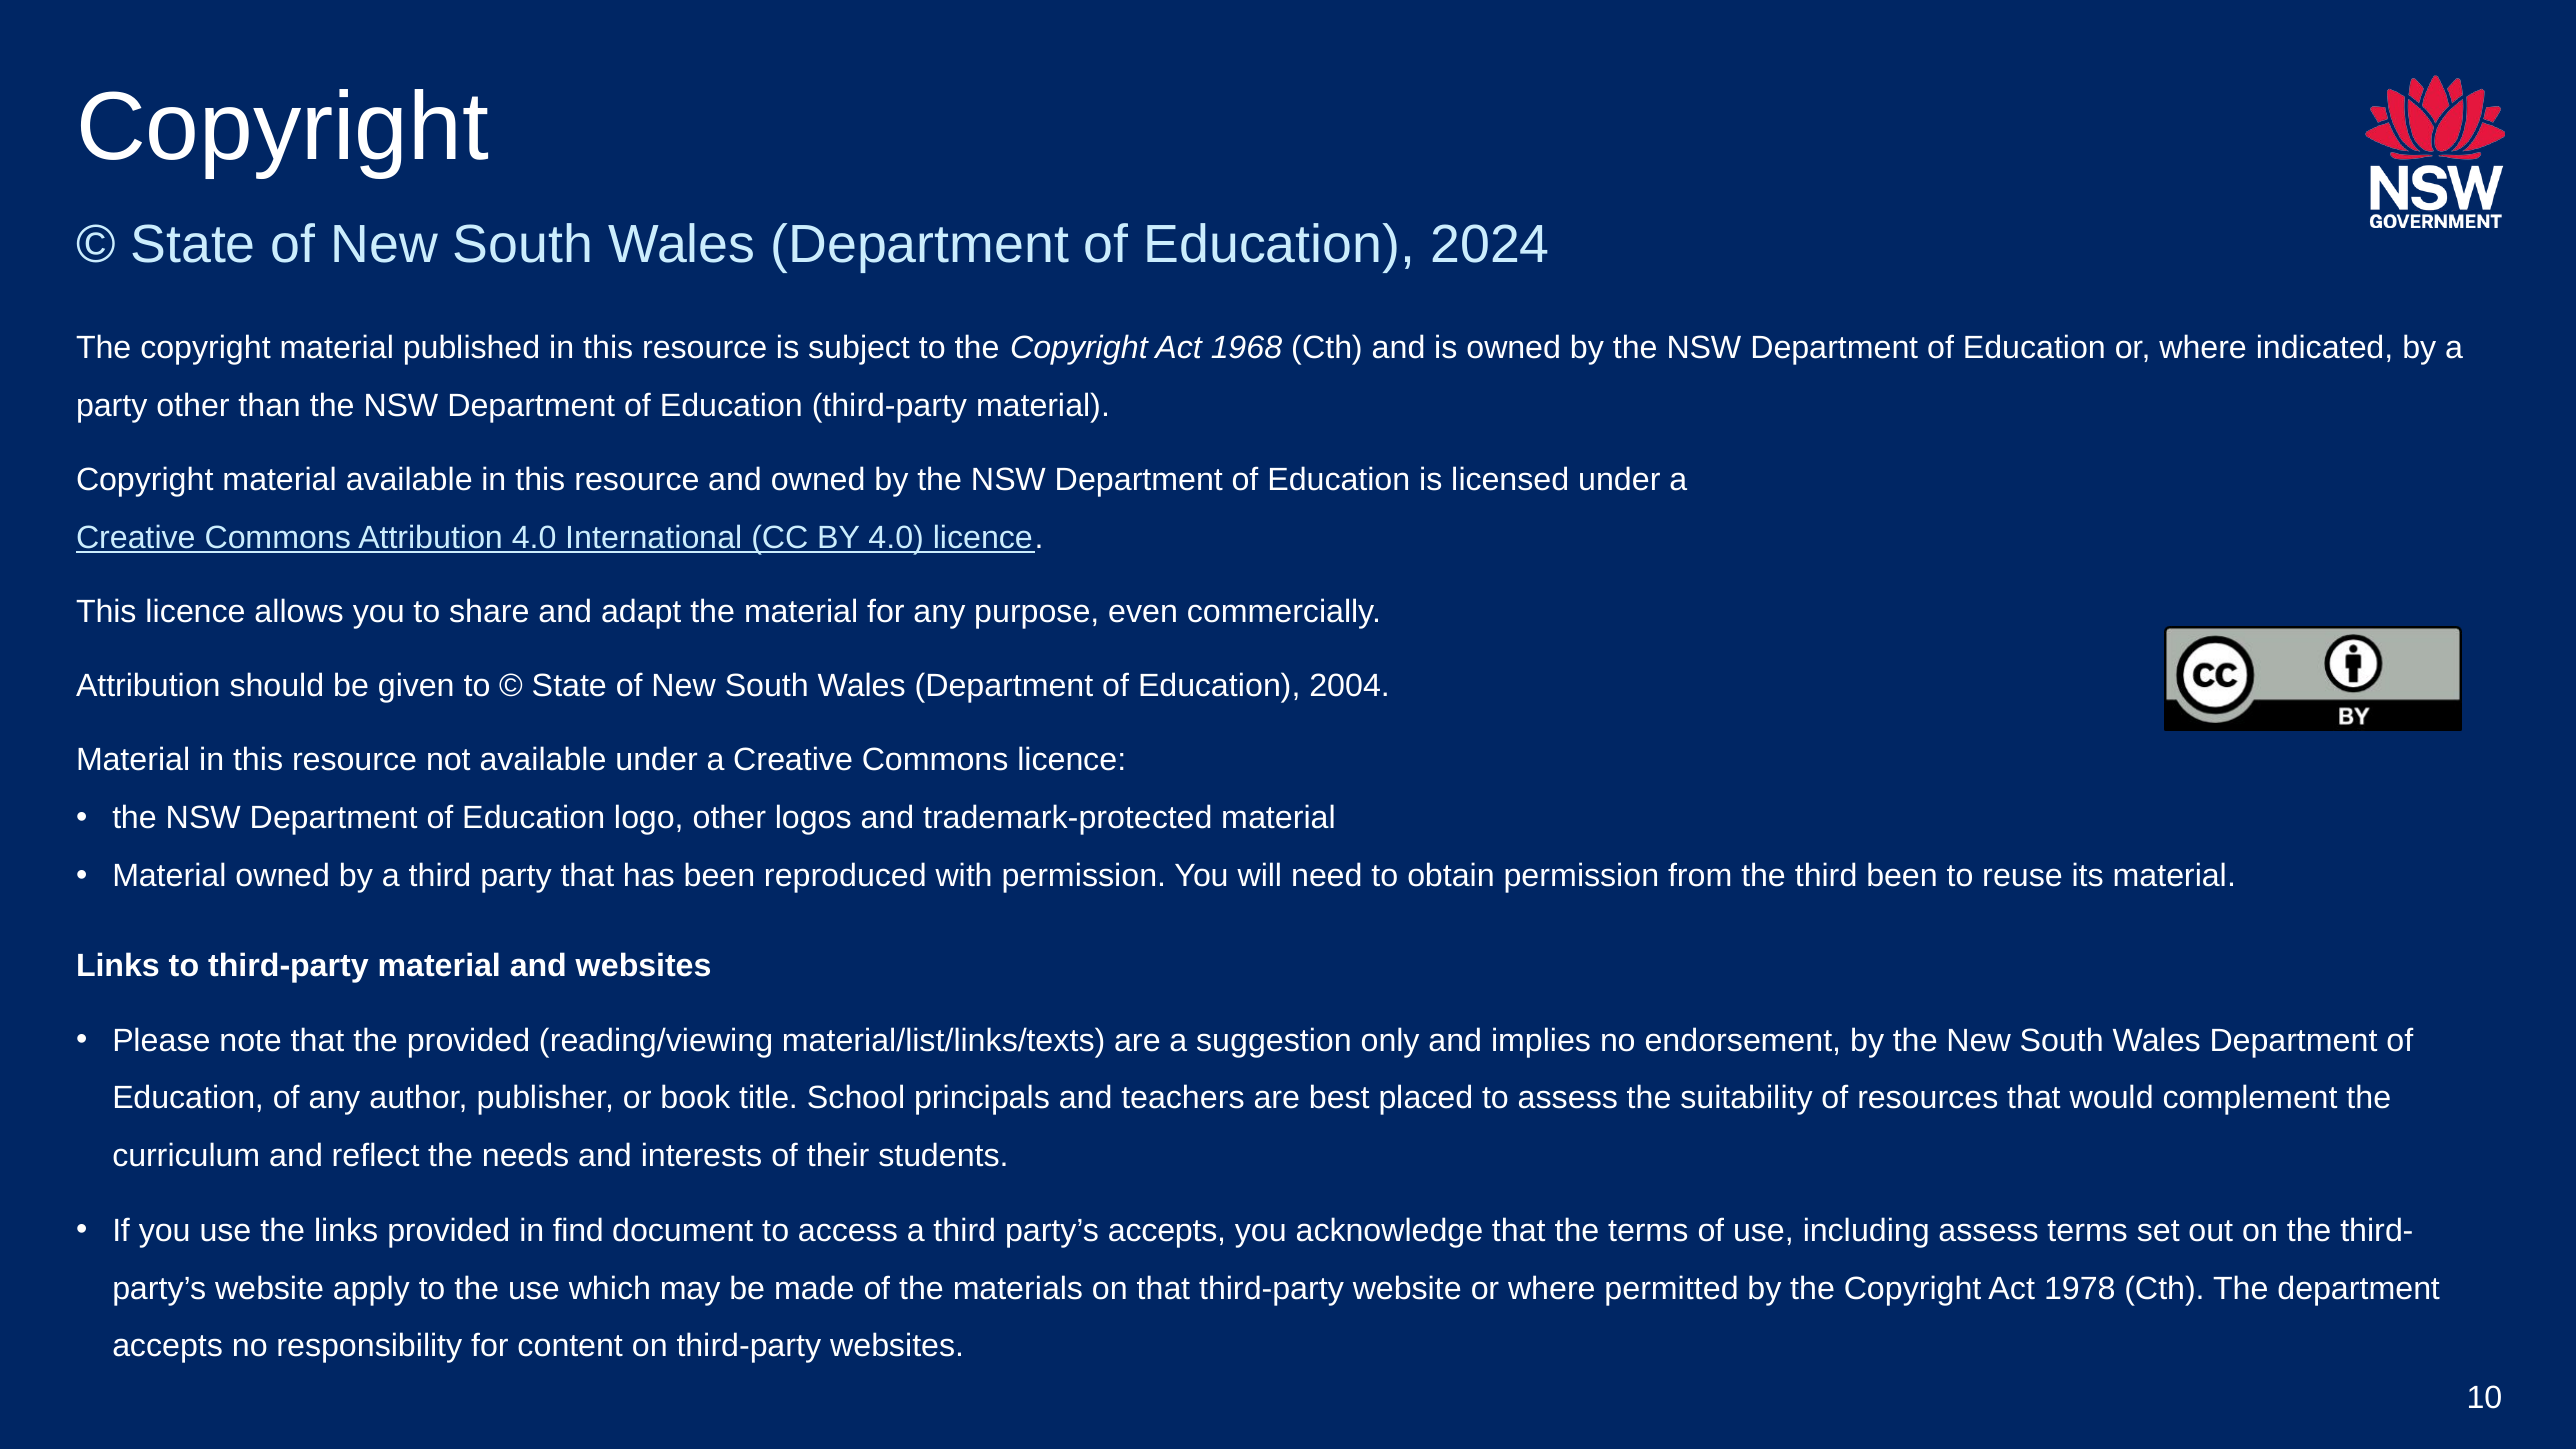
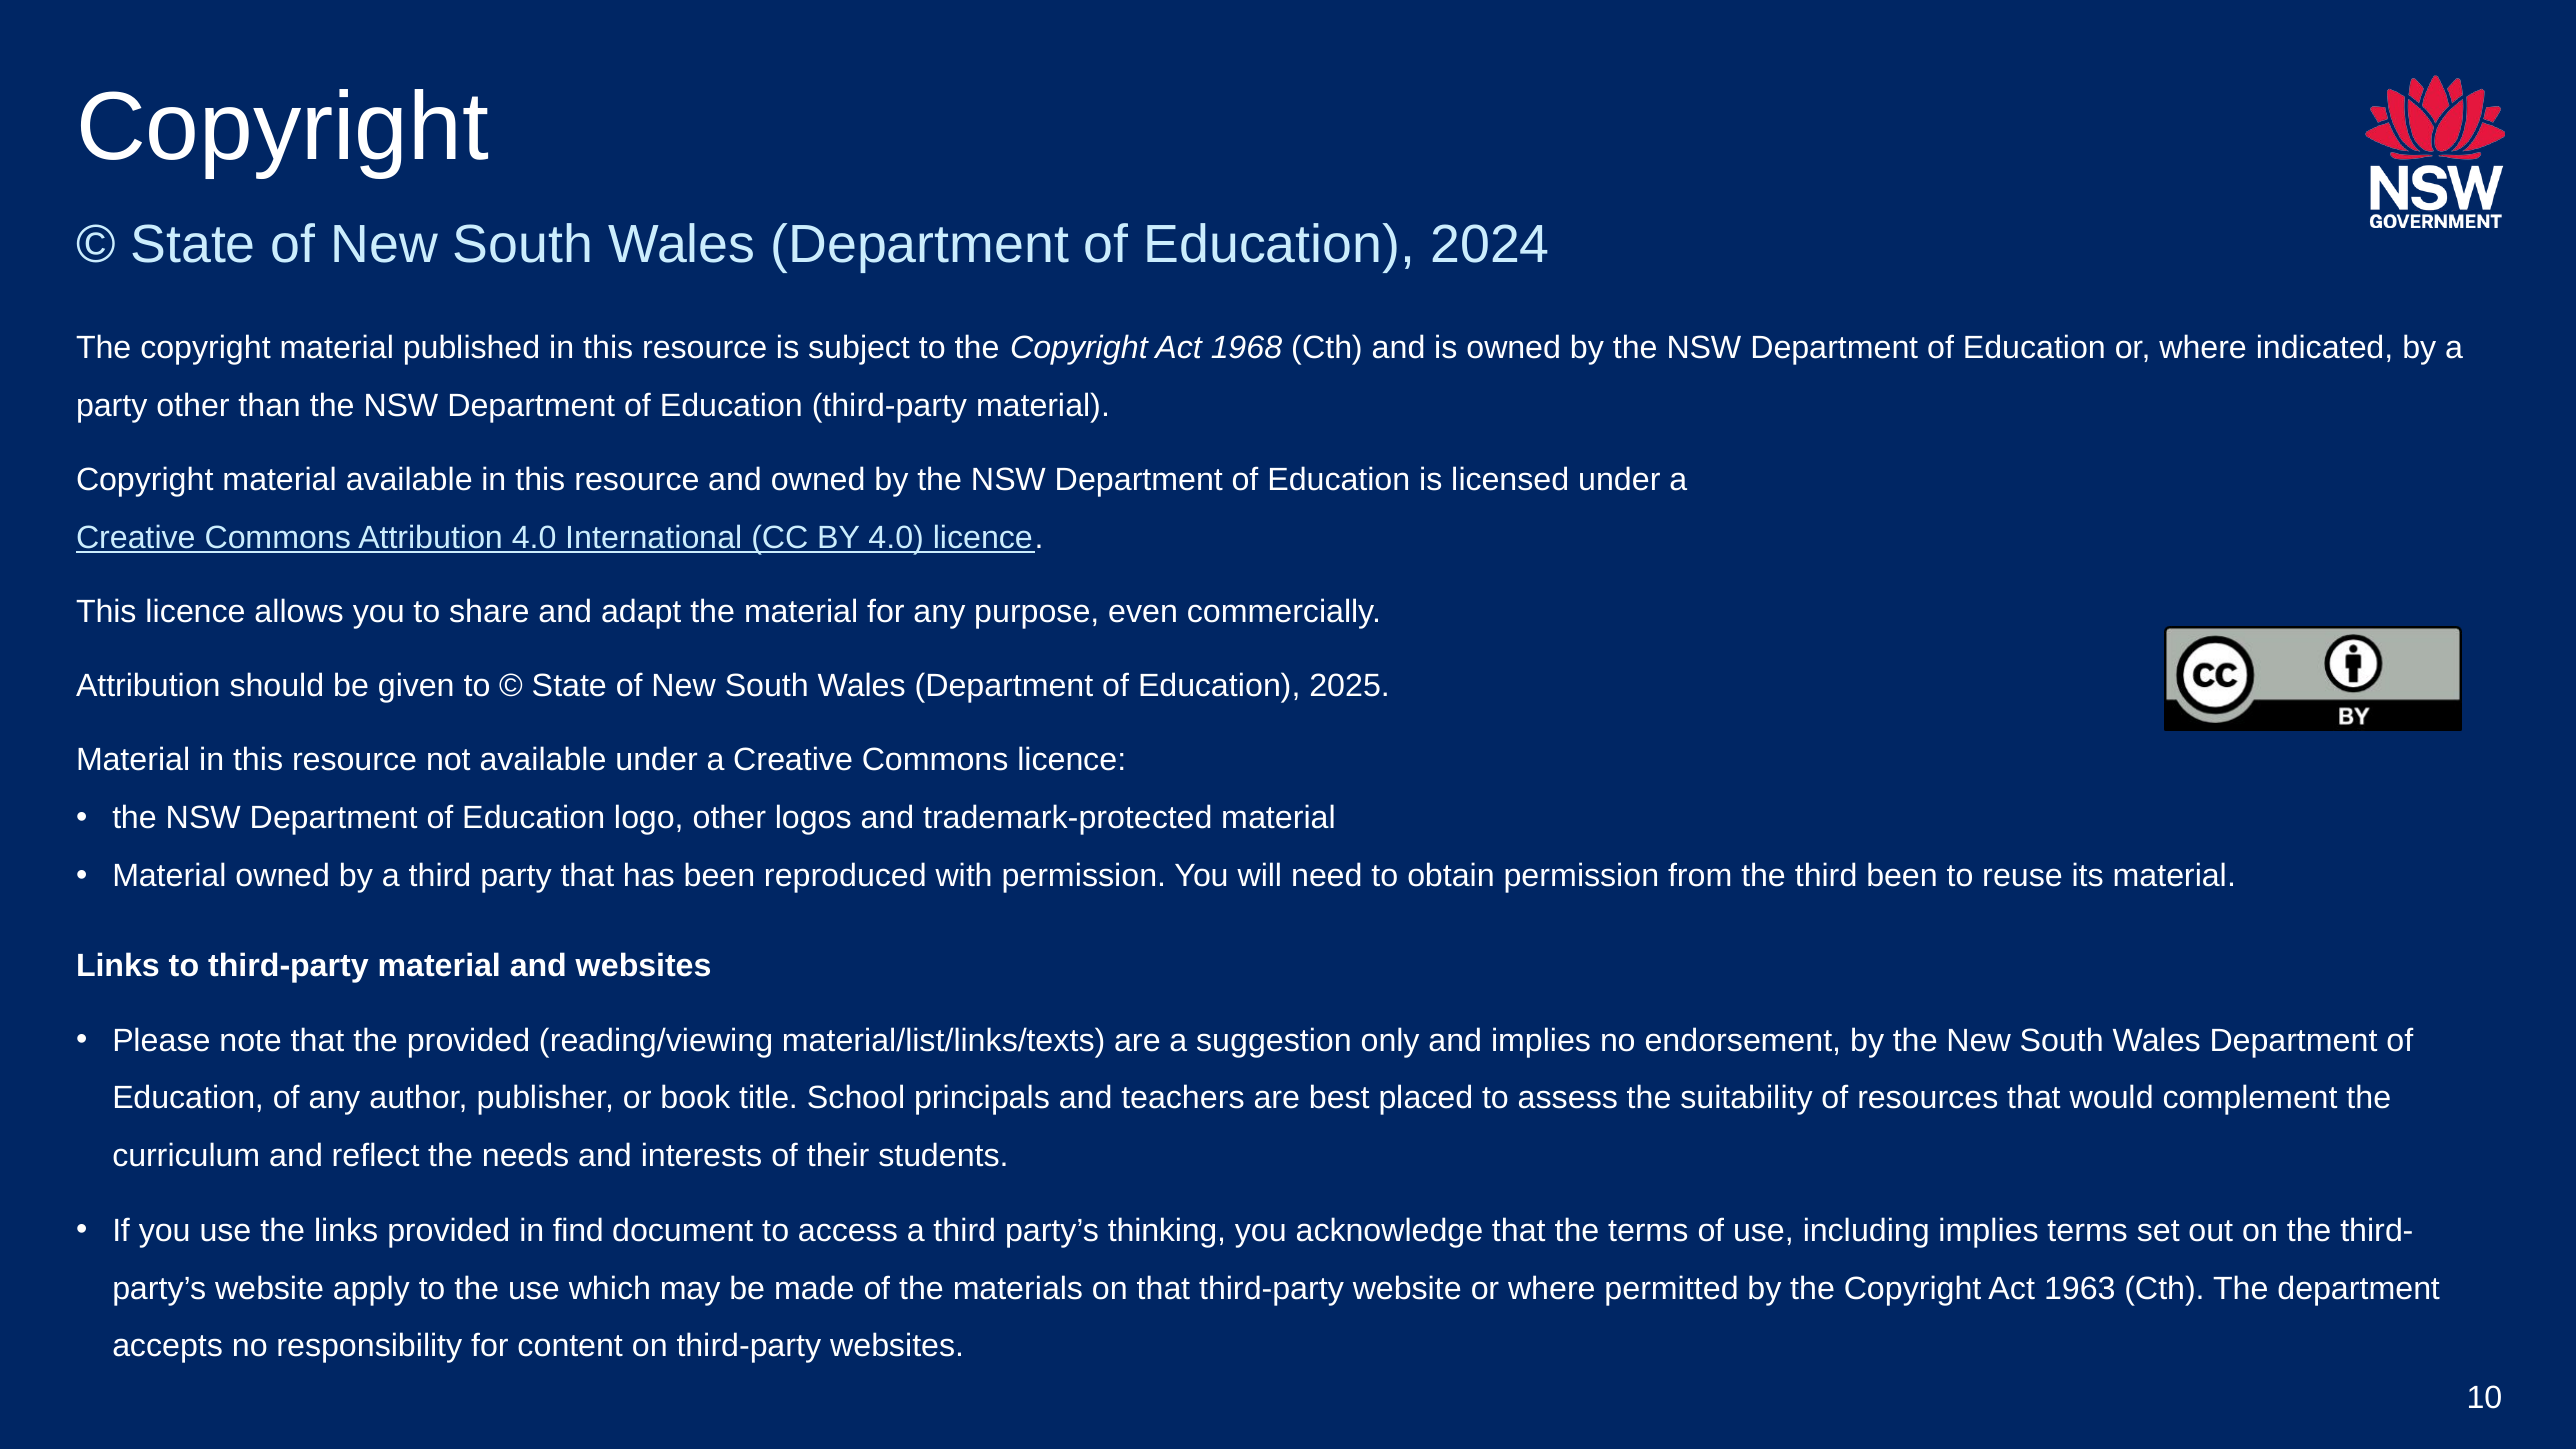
2004: 2004 -> 2025
party’s accepts: accepts -> thinking
including assess: assess -> implies
1978: 1978 -> 1963
